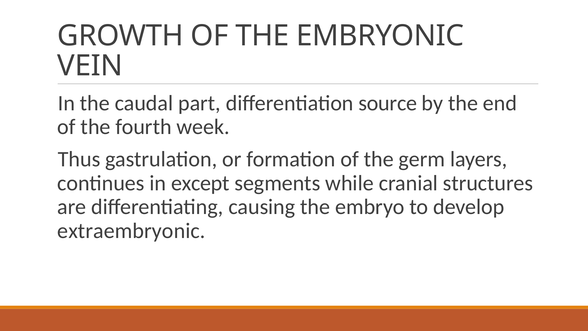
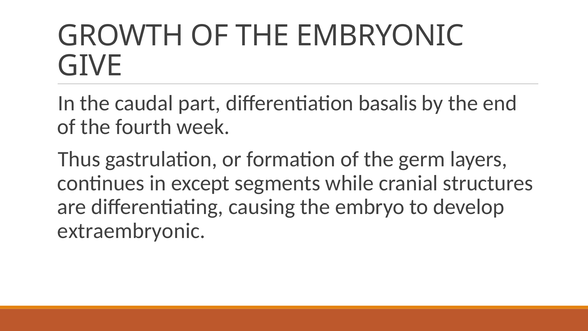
VEIN: VEIN -> GIVE
source: source -> basalis
